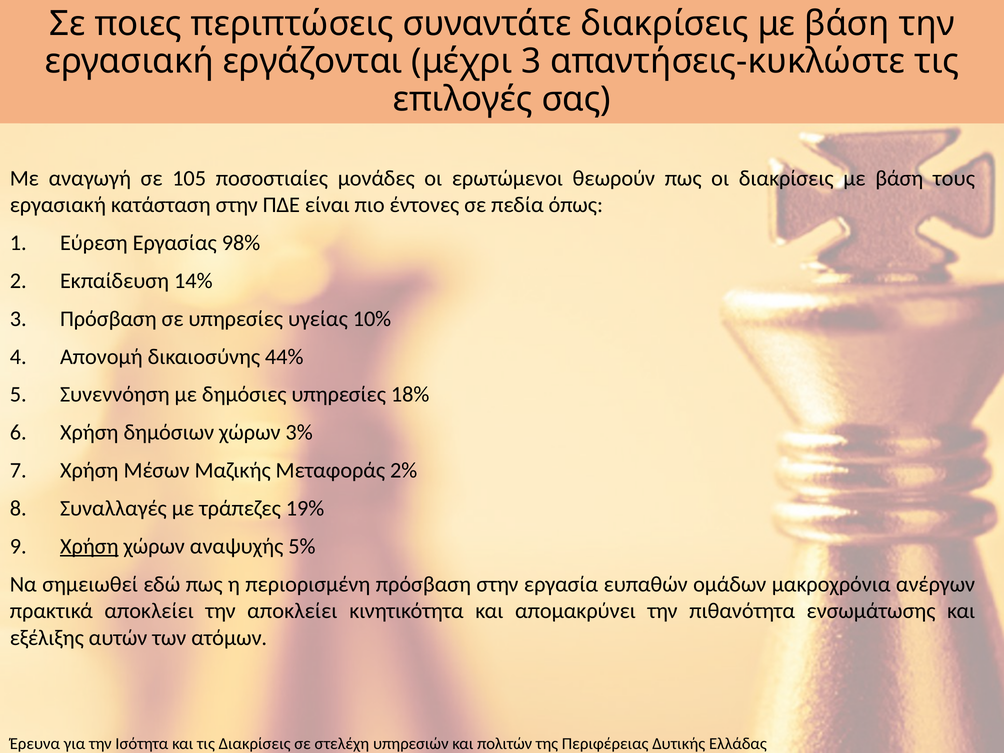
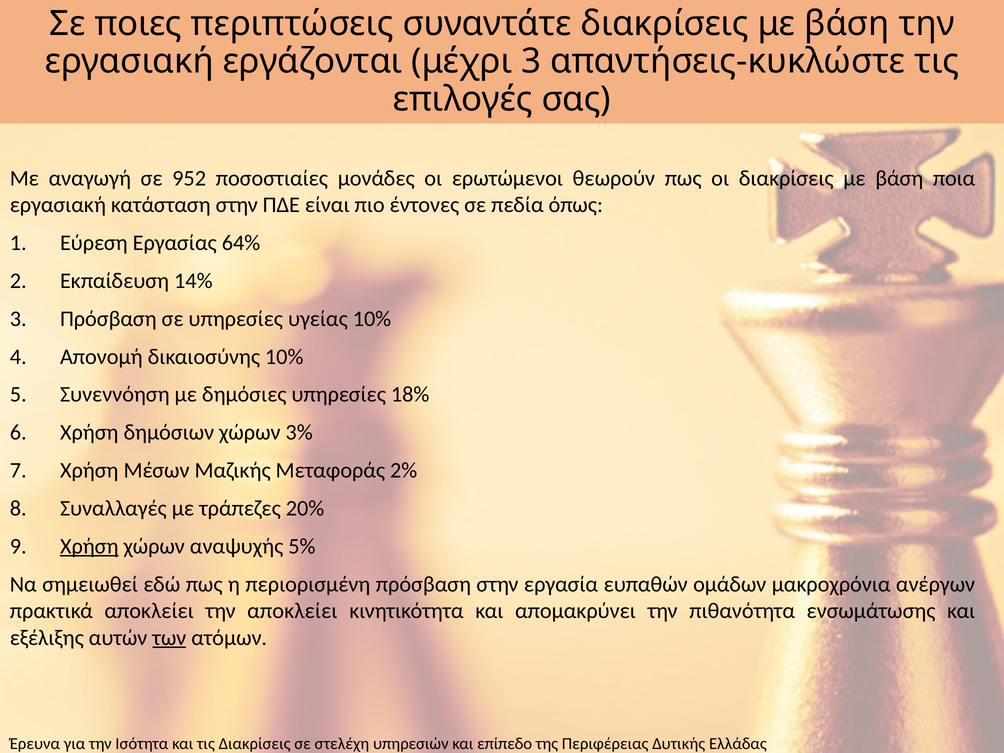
105: 105 -> 952
τους: τους -> ποια
98%: 98% -> 64%
δικαιοσύνης 44%: 44% -> 10%
19%: 19% -> 20%
των underline: none -> present
πολιτών: πολιτών -> επίπεδο
